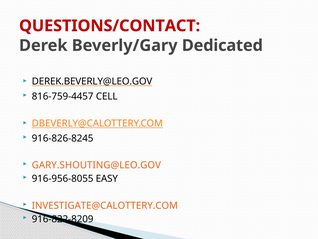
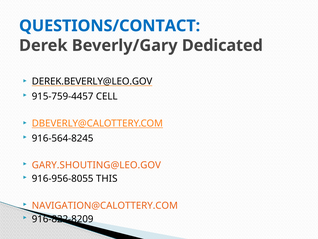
QUESTIONS/CONTACT colour: red -> blue
816-759-4457: 816-759-4457 -> 915-759-4457
916-826-8245: 916-826-8245 -> 916-564-8245
EASY: EASY -> THIS
INVESTIGATE@CALOTTERY.COM: INVESTIGATE@CALOTTERY.COM -> NAVIGATION@CALOTTERY.COM
